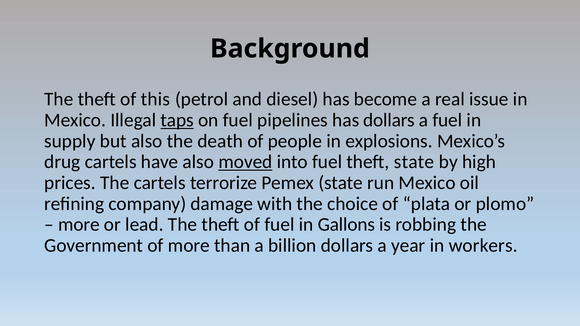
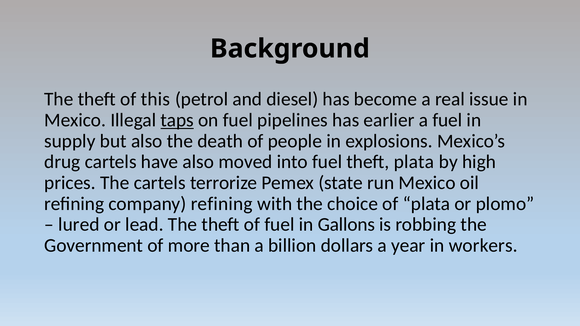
has dollars: dollars -> earlier
moved underline: present -> none
theft state: state -> plata
company damage: damage -> refining
more at (79, 225): more -> lured
